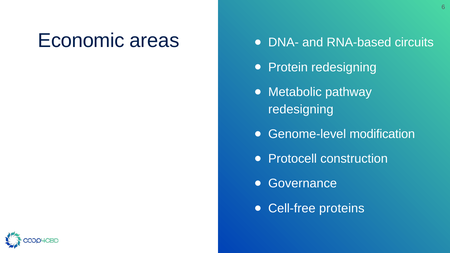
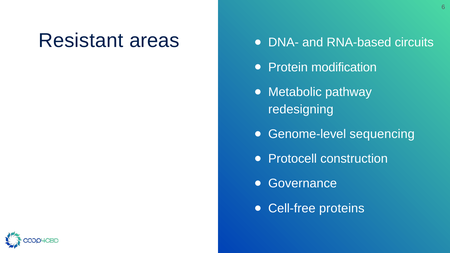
Economic: Economic -> Resistant
Protein redesigning: redesigning -> modification
modification: modification -> sequencing
